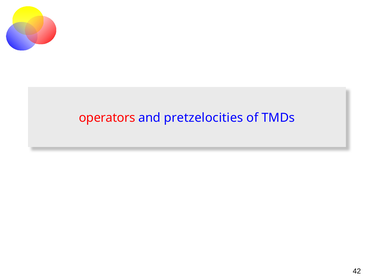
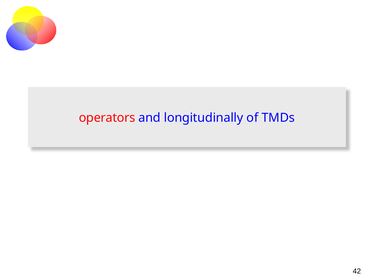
pretzelocities: pretzelocities -> longitudinally
